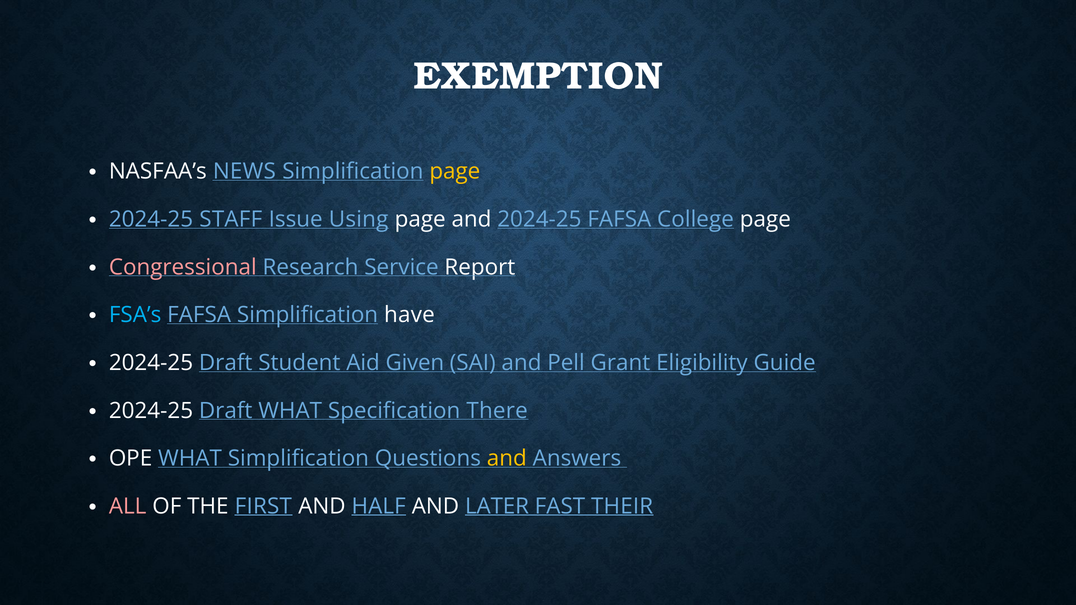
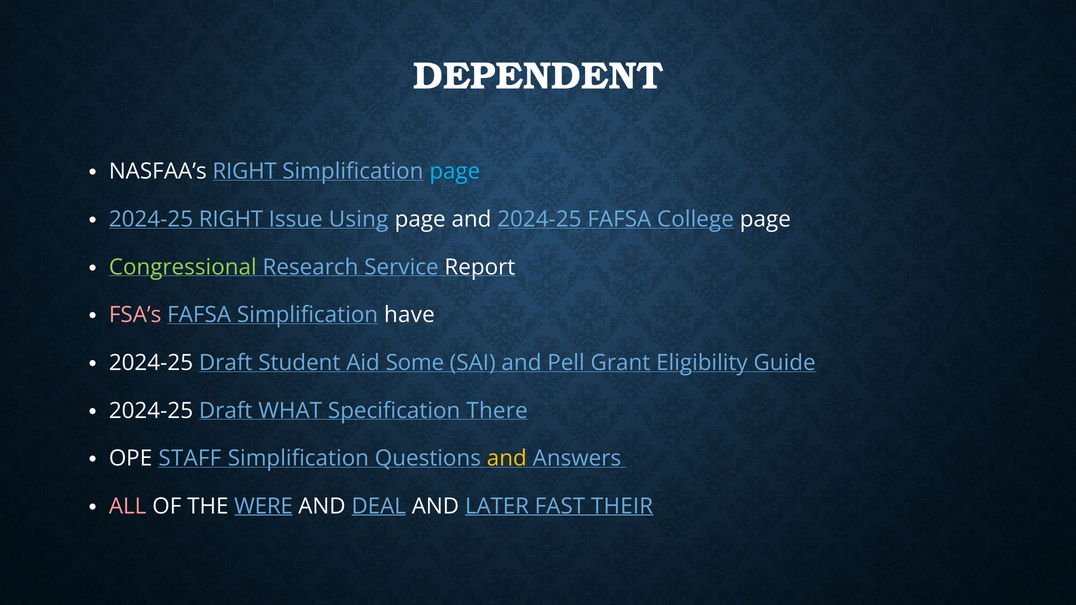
EXEMPTION: EXEMPTION -> DEPENDENT
NASFAA’s NEWS: NEWS -> RIGHT
page at (455, 172) colour: yellow -> light blue
2024-25 STAFF: STAFF -> RIGHT
Congressional colour: pink -> light green
FSA’s colour: light blue -> pink
Given: Given -> Some
OPE WHAT: WHAT -> STAFF
FIRST: FIRST -> WERE
HALF: HALF -> DEAL
